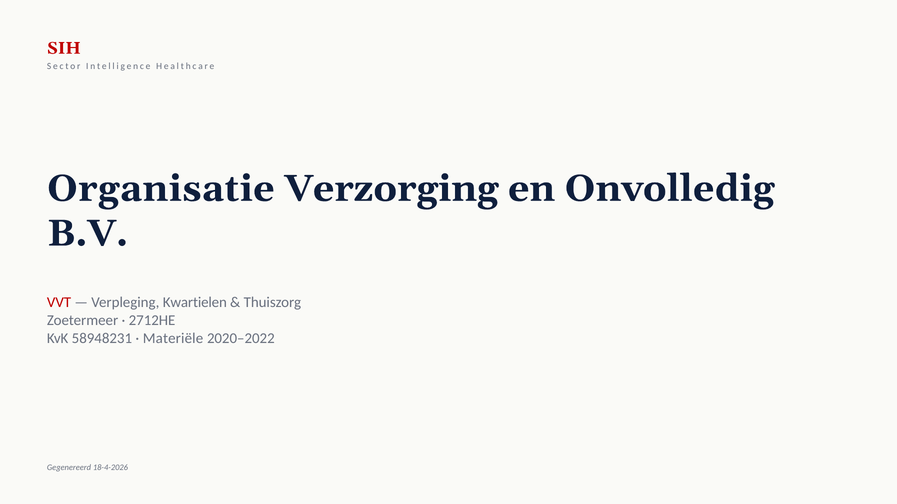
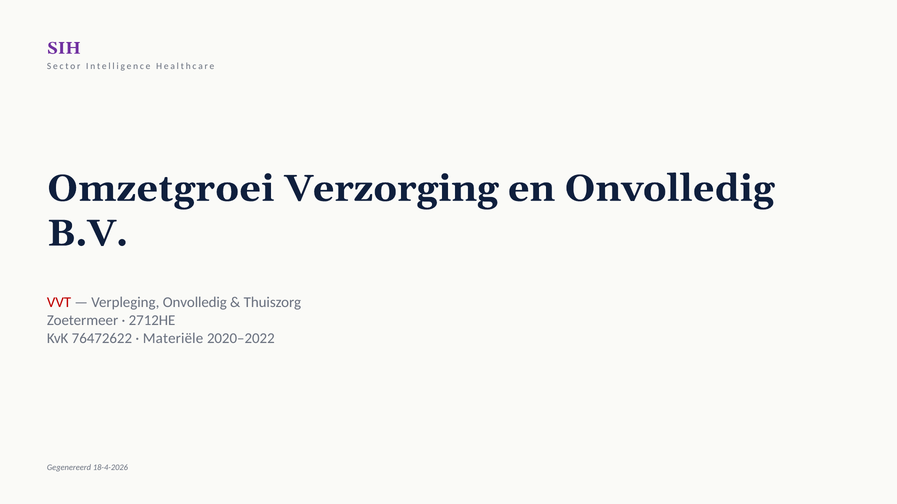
SIH colour: red -> purple
Organisatie: Organisatie -> Omzetgroei
Verpleging Kwartielen: Kwartielen -> Onvolledig
58948231: 58948231 -> 76472622
